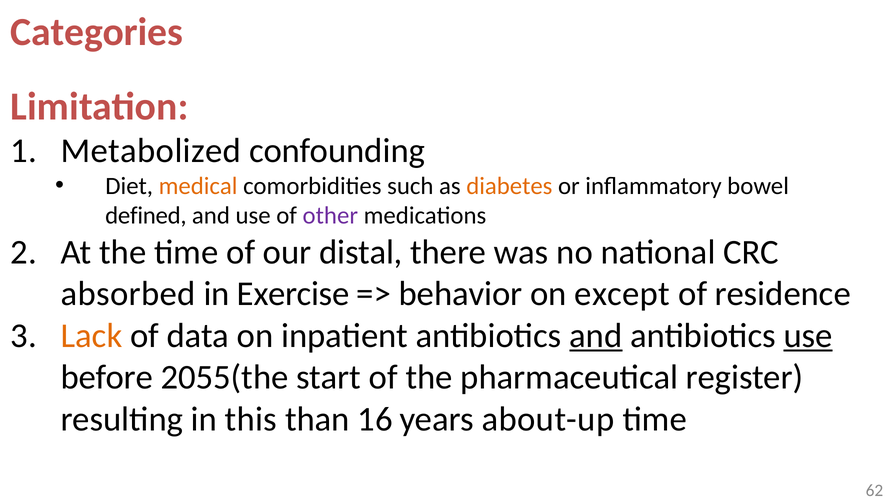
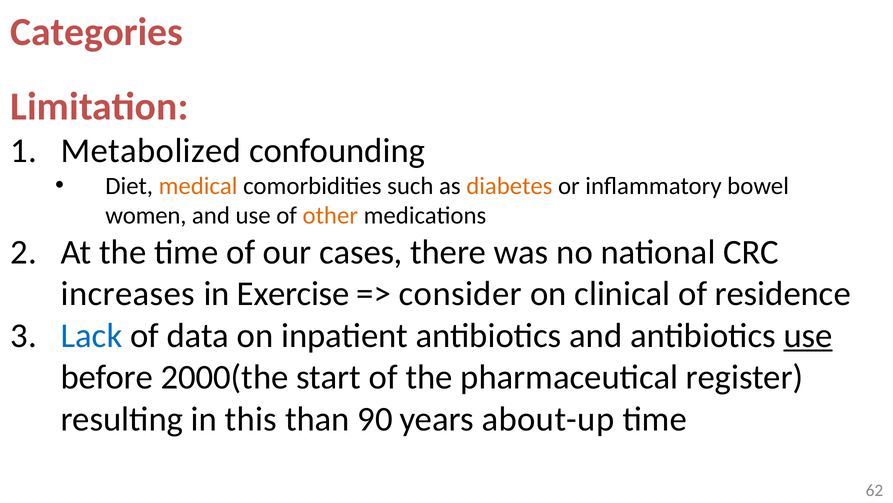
defined: defined -> women
other colour: purple -> orange
distal: distal -> cases
absorbed: absorbed -> increases
behavior: behavior -> consider
except: except -> clinical
Lack colour: orange -> blue
and at (596, 335) underline: present -> none
2055(the: 2055(the -> 2000(the
16: 16 -> 90
